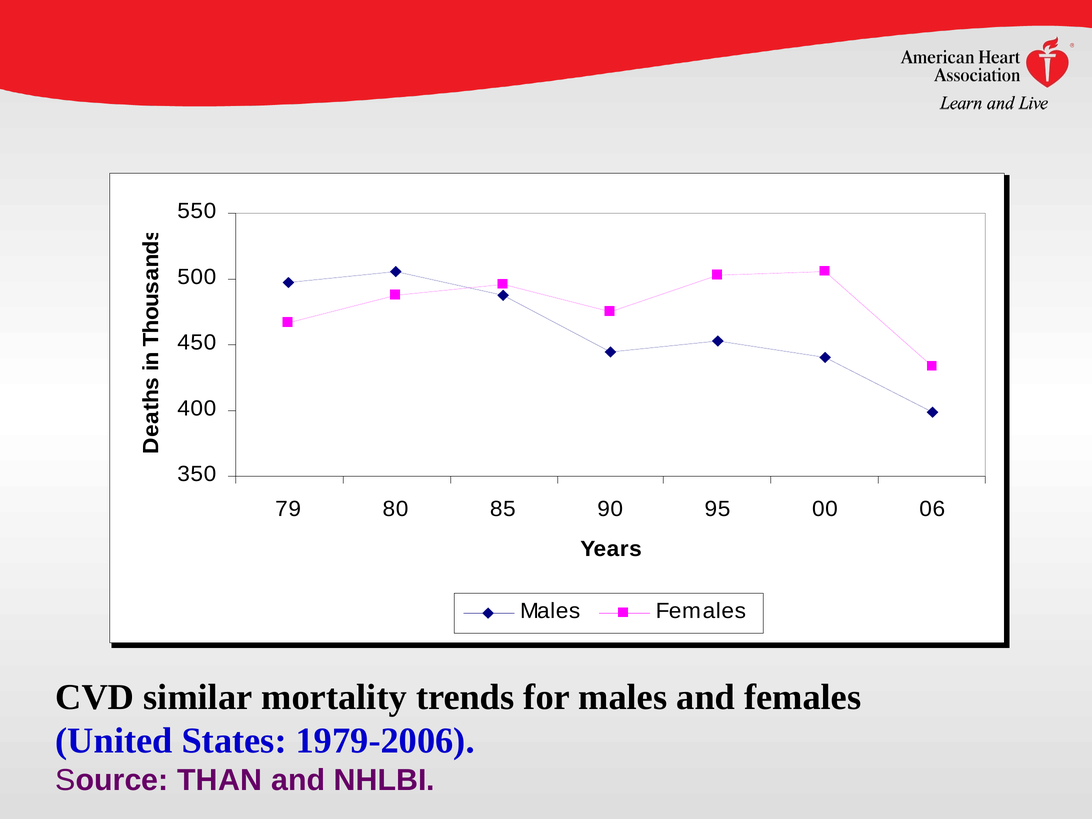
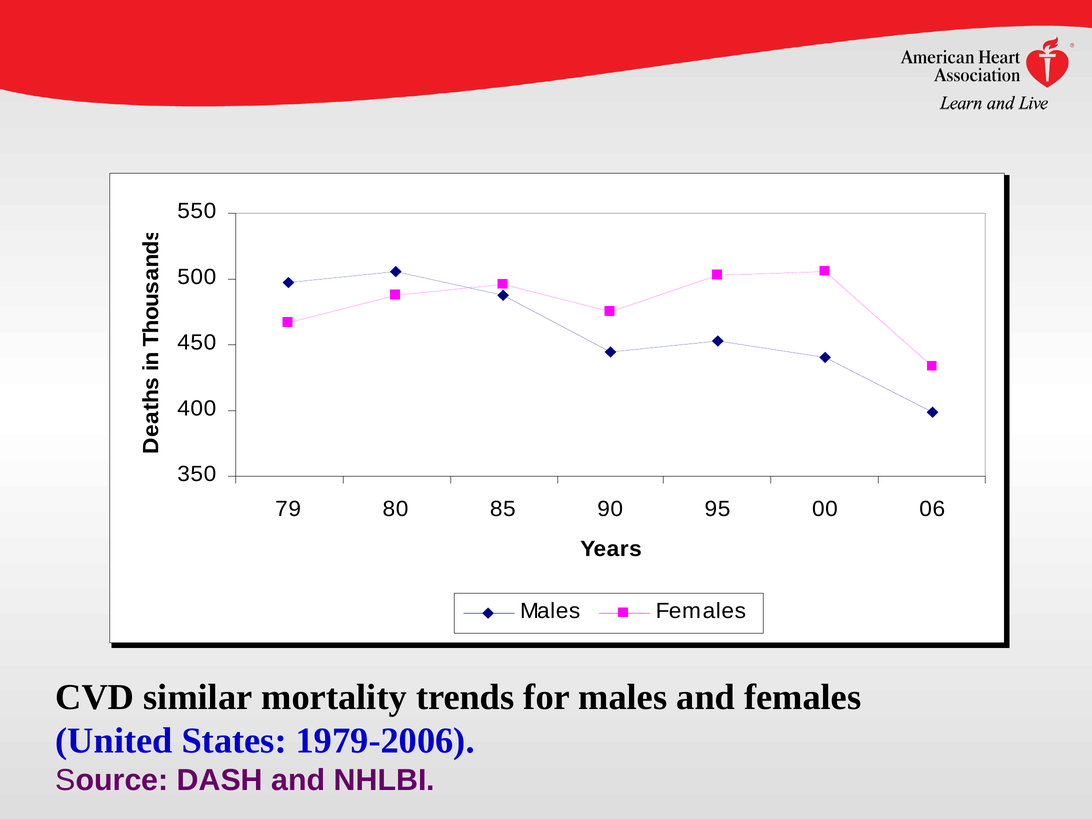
THAN: THAN -> DASH
